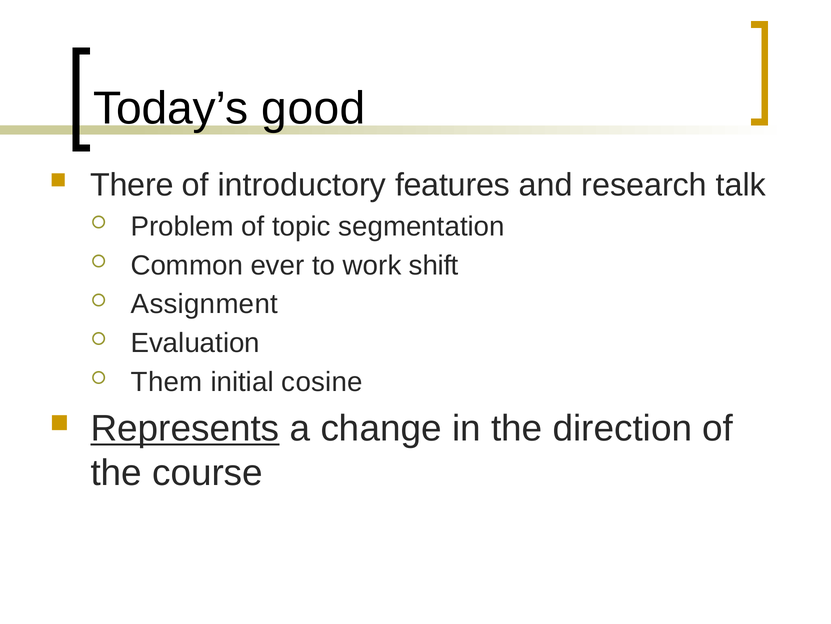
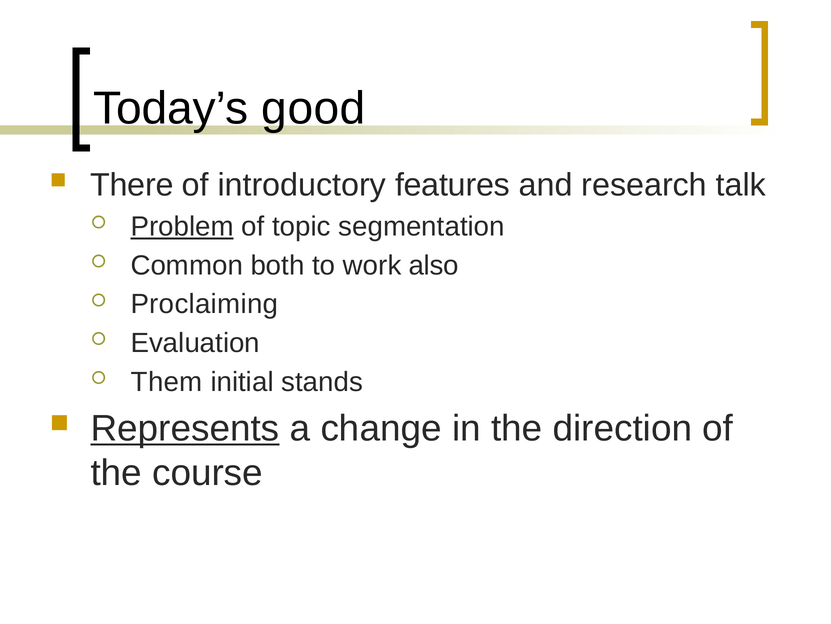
Problem underline: none -> present
ever: ever -> both
shift: shift -> also
Assignment: Assignment -> Proclaiming
cosine: cosine -> stands
